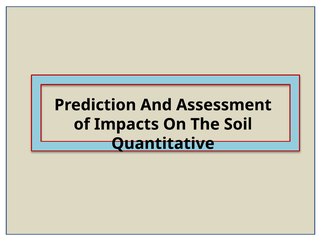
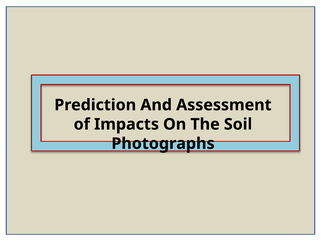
Quantitative: Quantitative -> Photographs
